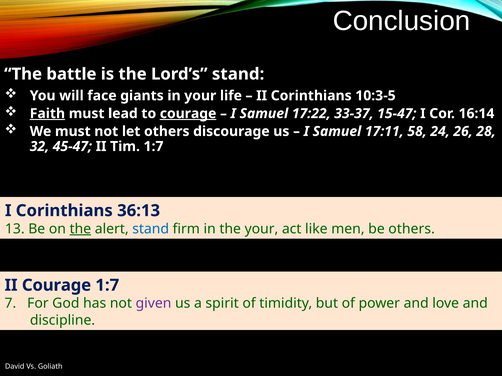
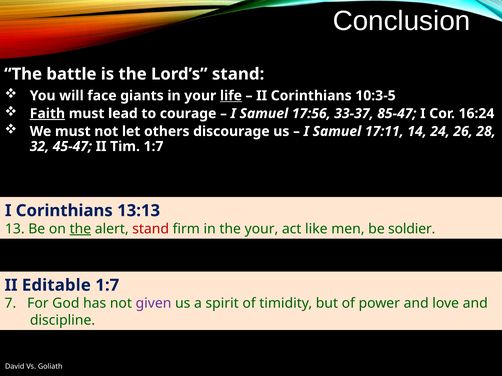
life underline: none -> present
courage at (188, 114) underline: present -> none
17:22: 17:22 -> 17:56
15-47: 15-47 -> 85-47
16:14: 16:14 -> 16:24
58: 58 -> 14
36:13: 36:13 -> 13:13
stand at (151, 229) colour: blue -> red
be others: others -> soldier
II Courage: Courage -> Editable
